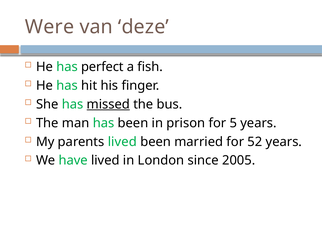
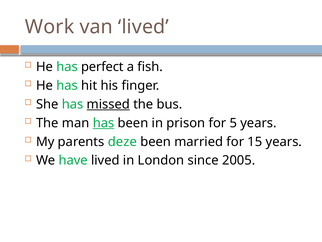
Were: Were -> Work
van deze: deze -> lived
has at (104, 123) underline: none -> present
parents lived: lived -> deze
52: 52 -> 15
